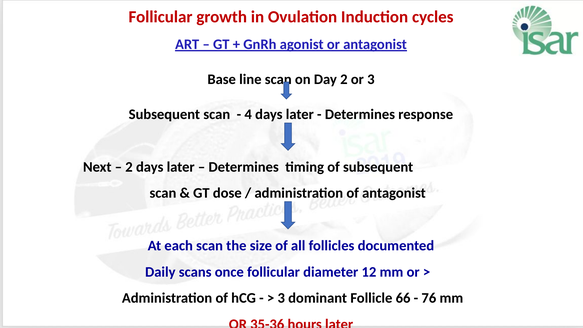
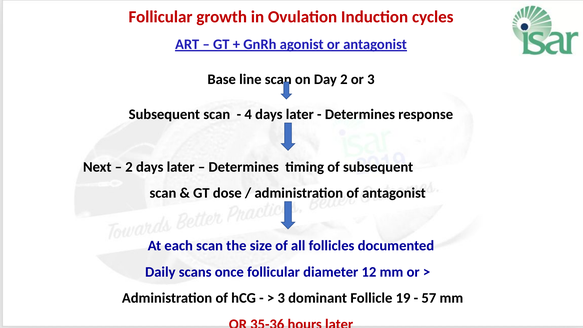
66: 66 -> 19
76: 76 -> 57
